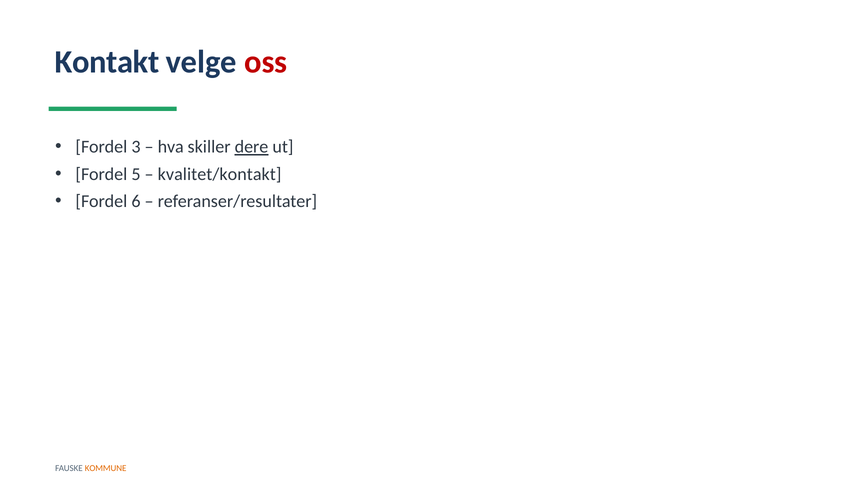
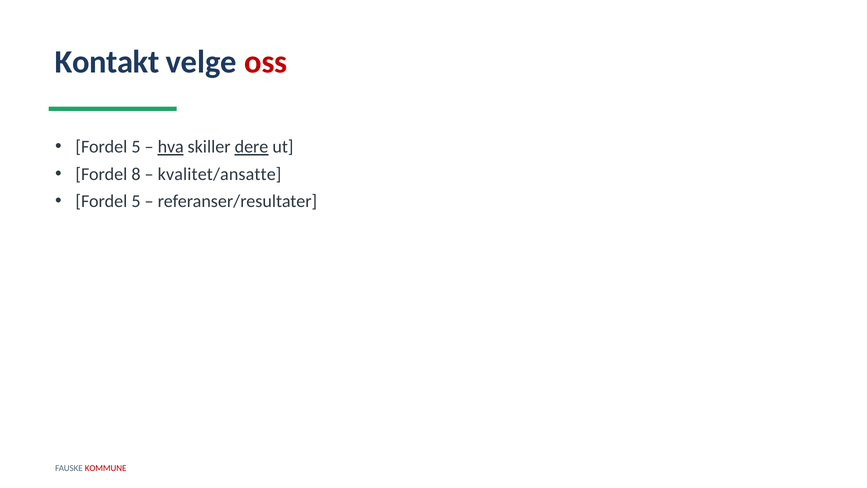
3 at (136, 147): 3 -> 5
hva underline: none -> present
5: 5 -> 8
kvalitet/kontakt: kvalitet/kontakt -> kvalitet/ansatte
6 at (136, 201): 6 -> 5
KOMMUNE colour: orange -> red
